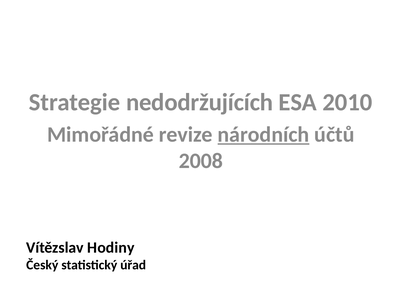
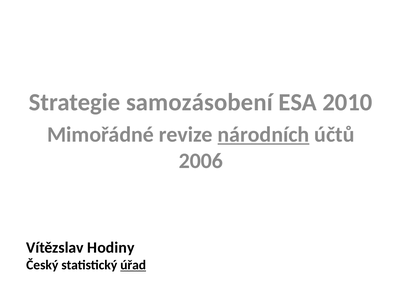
nedodržujících: nedodržujících -> samozásobení
2008: 2008 -> 2006
úřad underline: none -> present
